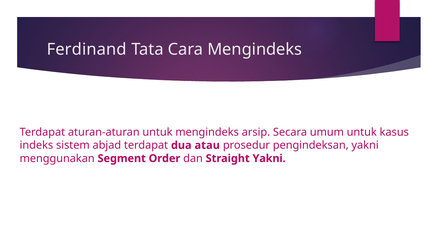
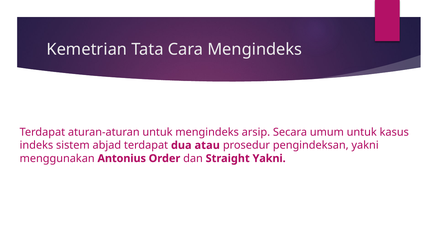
Ferdinand: Ferdinand -> Kemetrian
Segment: Segment -> Antonius
